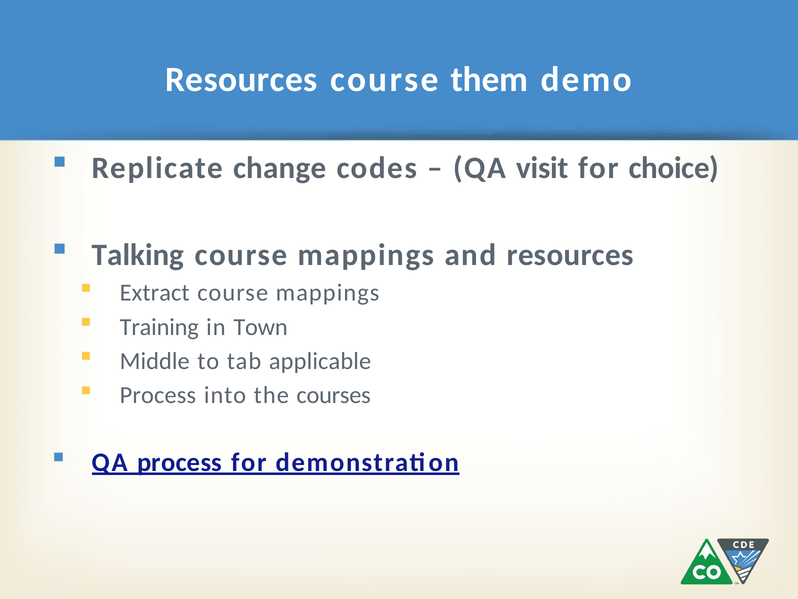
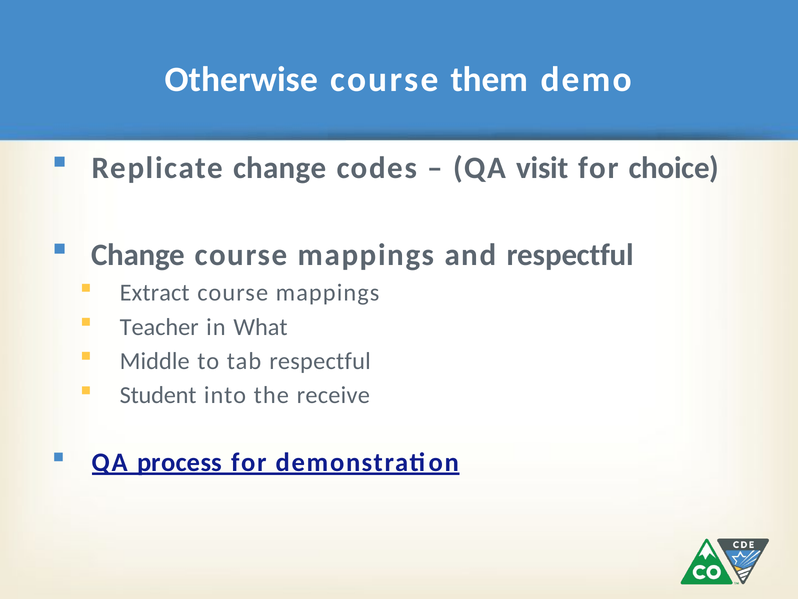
Resources at (241, 79): Resources -> Otherwise
Talking at (138, 255): Talking -> Change
and resources: resources -> respectful
Training: Training -> Teacher
Town: Town -> What
tab applicable: applicable -> respectful
Process at (158, 395): Process -> Student
courses: courses -> receive
